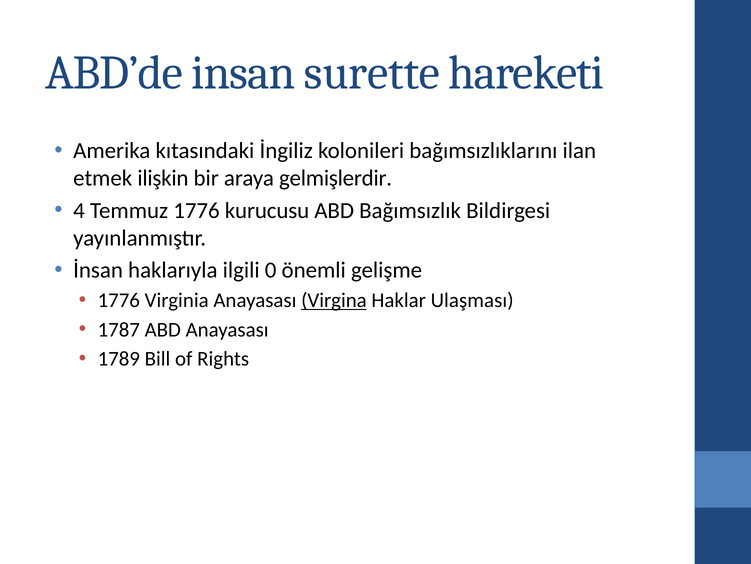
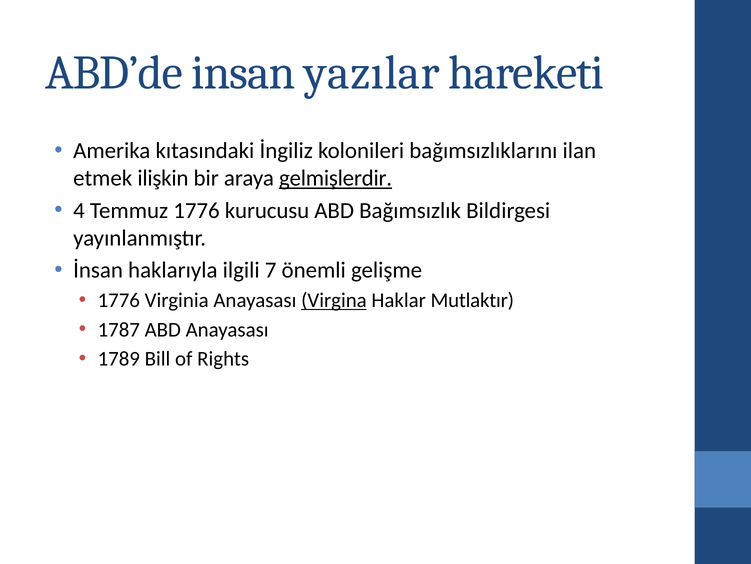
surette: surette -> yazılar
gelmişlerdir underline: none -> present
0: 0 -> 7
Ulaşması: Ulaşması -> Mutlaktır
